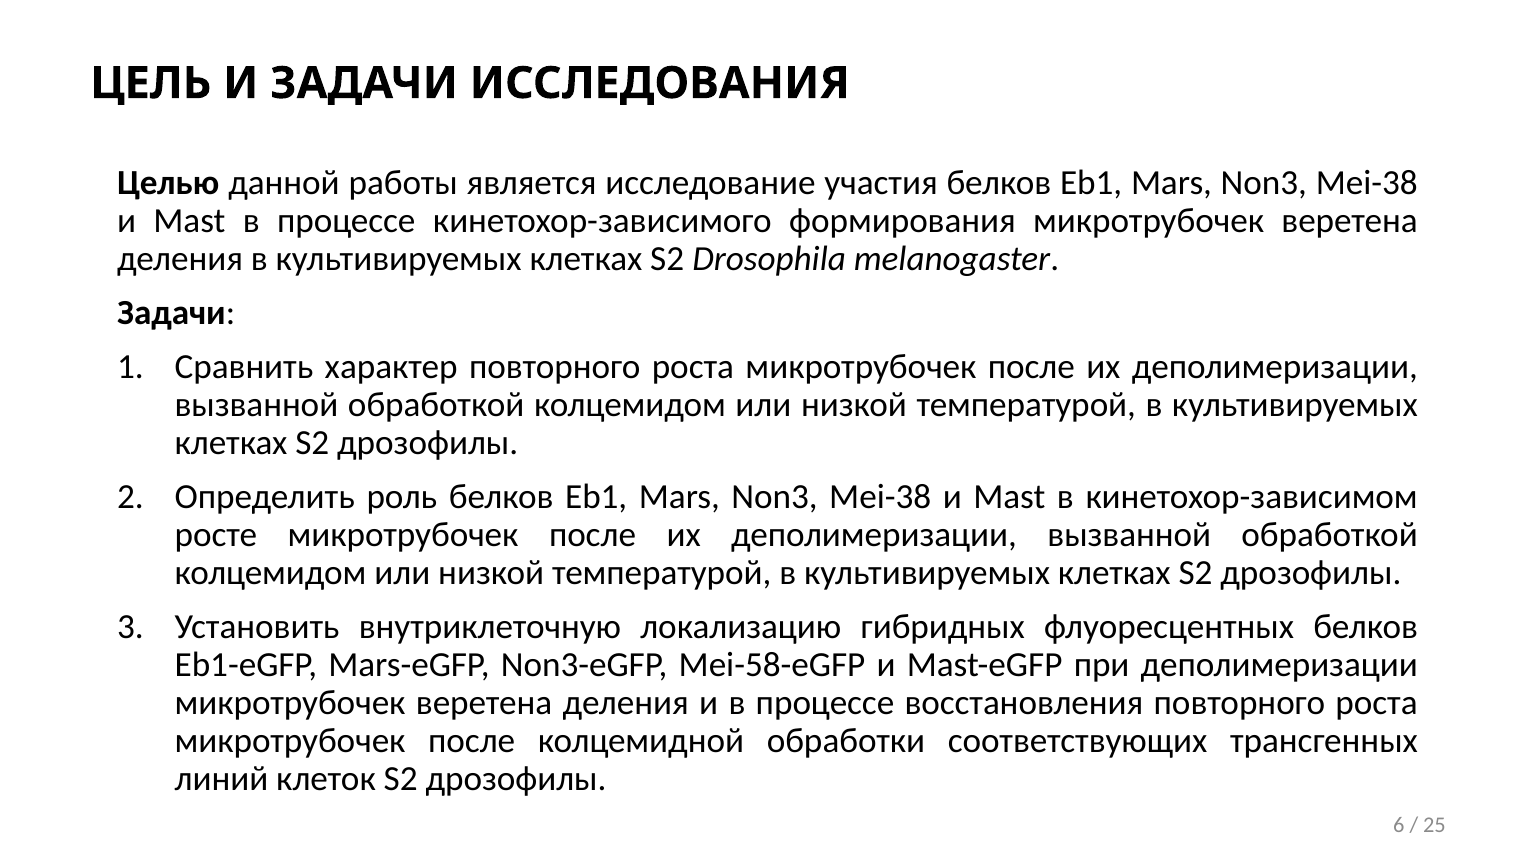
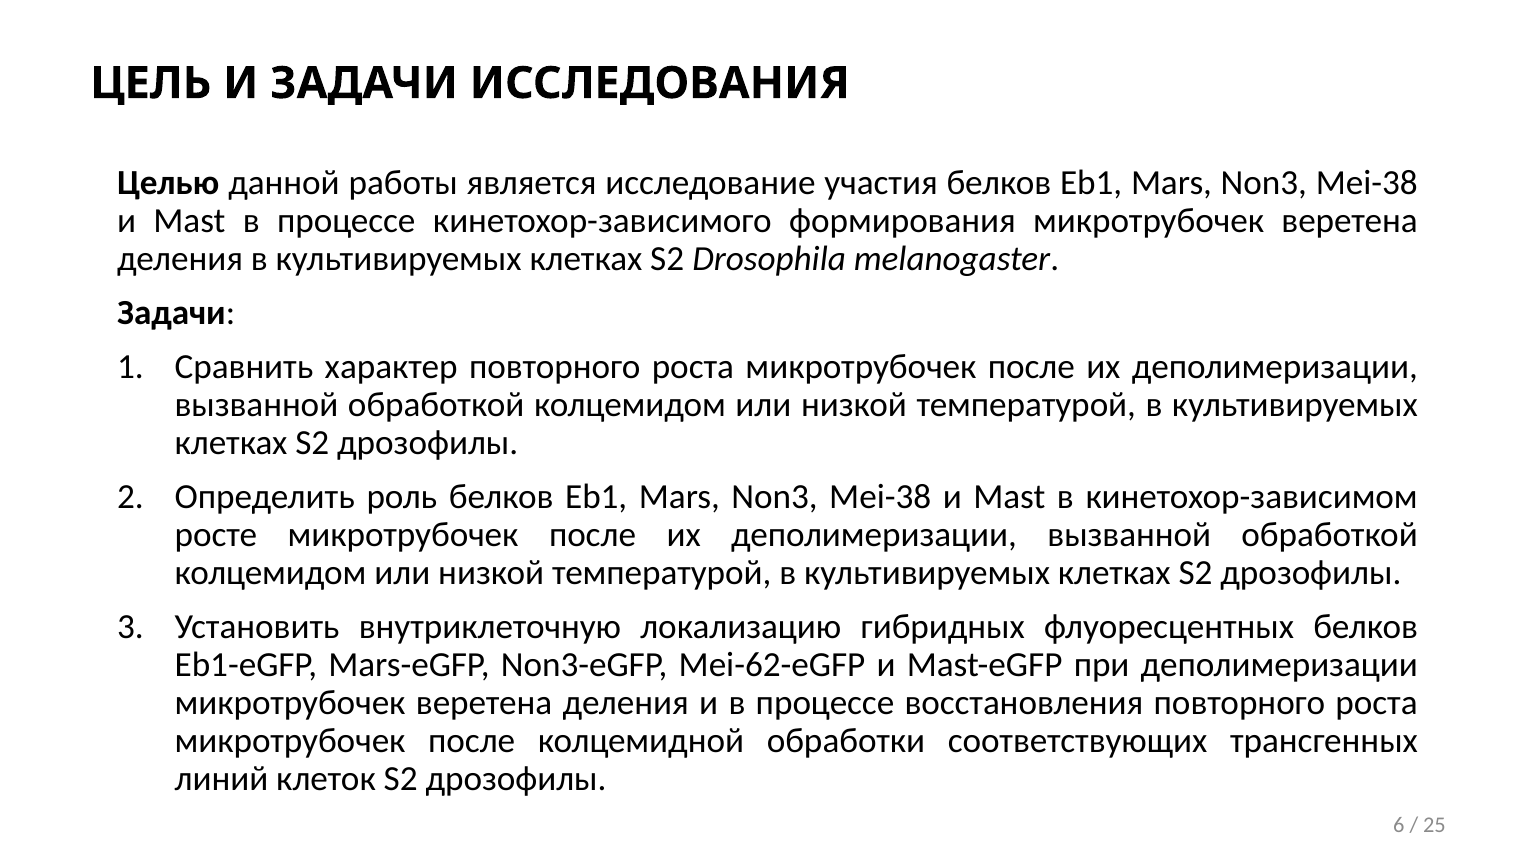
Mei-58-eGFP: Mei-58-eGFP -> Mei-62-eGFP
